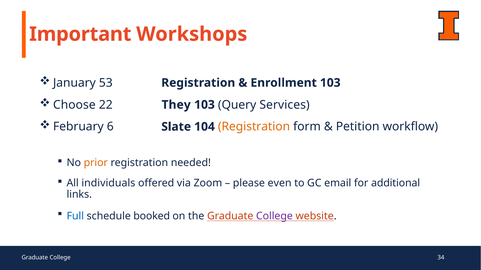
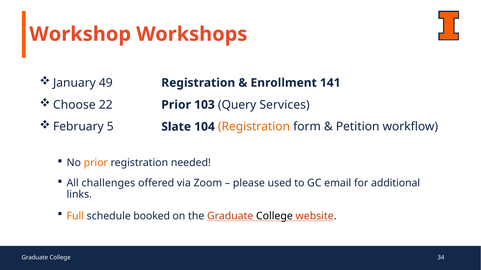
Important: Important -> Workshop
53: 53 -> 49
Enrollment 103: 103 -> 141
22 They: They -> Prior
6: 6 -> 5
individuals: individuals -> challenges
even: even -> used
Full colour: blue -> orange
College at (274, 216) colour: purple -> black
